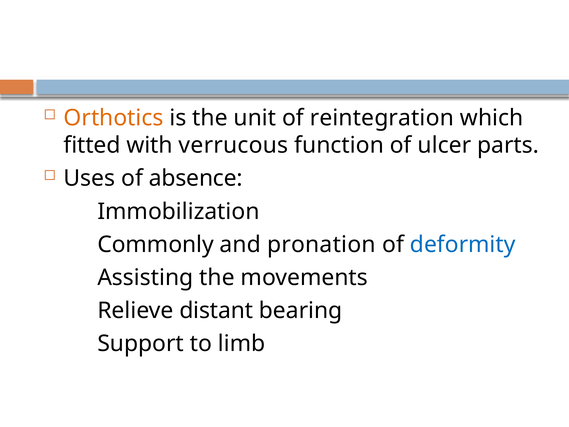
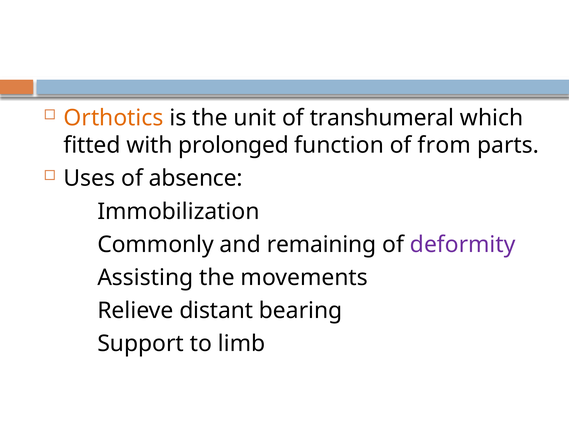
reintegration: reintegration -> transhumeral
verrucous: verrucous -> prolonged
ulcer: ulcer -> from
pronation: pronation -> remaining
deformity colour: blue -> purple
